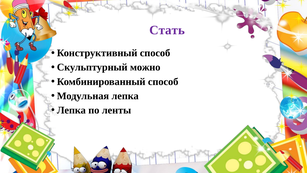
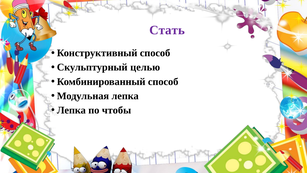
можно: можно -> целью
ленты: ленты -> чтобы
